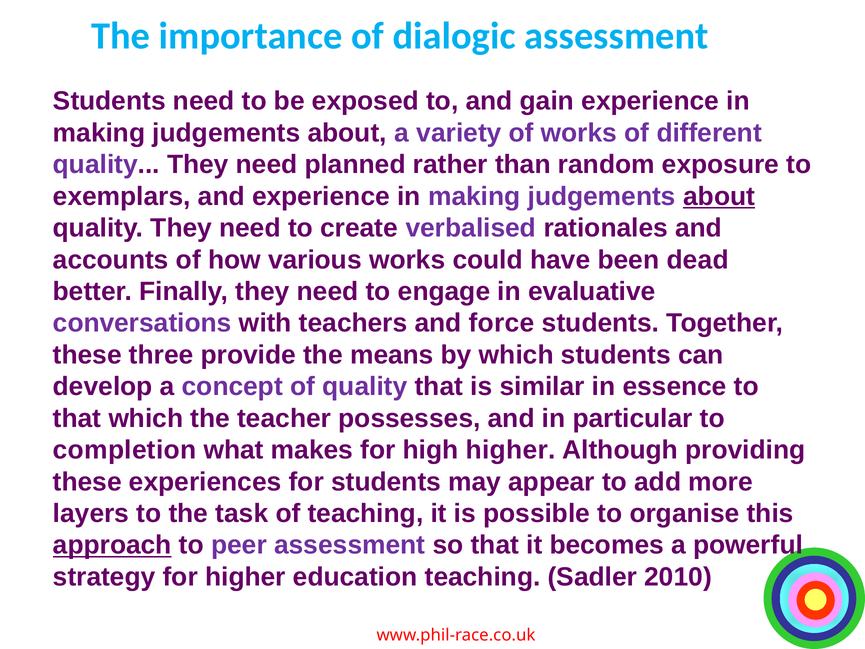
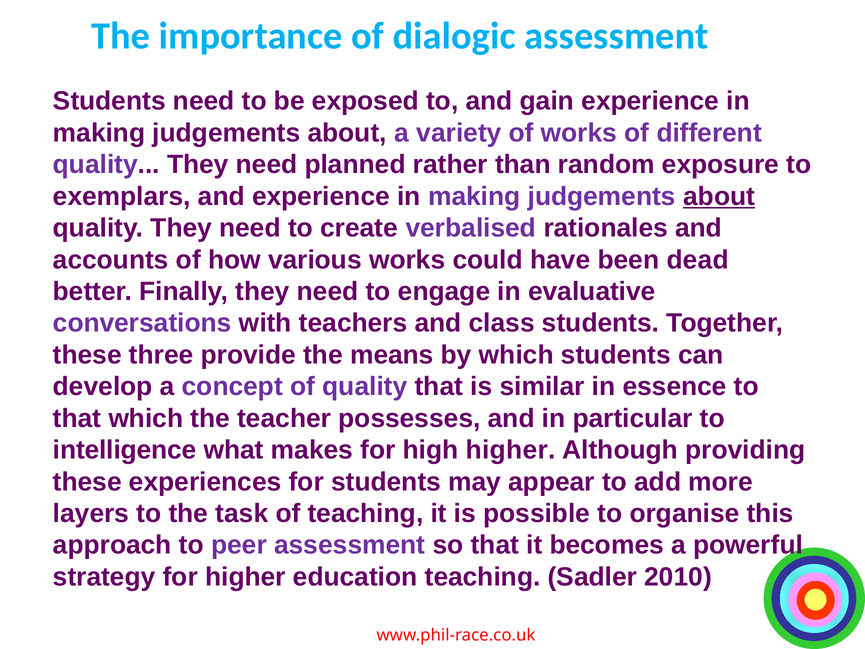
force: force -> class
completion: completion -> intelligence
approach underline: present -> none
